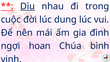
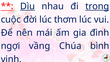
trong underline: none -> present
dung: dung -> thơm
hoan: hoan -> vầng
